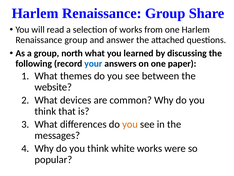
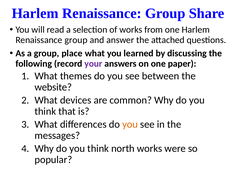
north: north -> place
your colour: blue -> purple
white: white -> north
